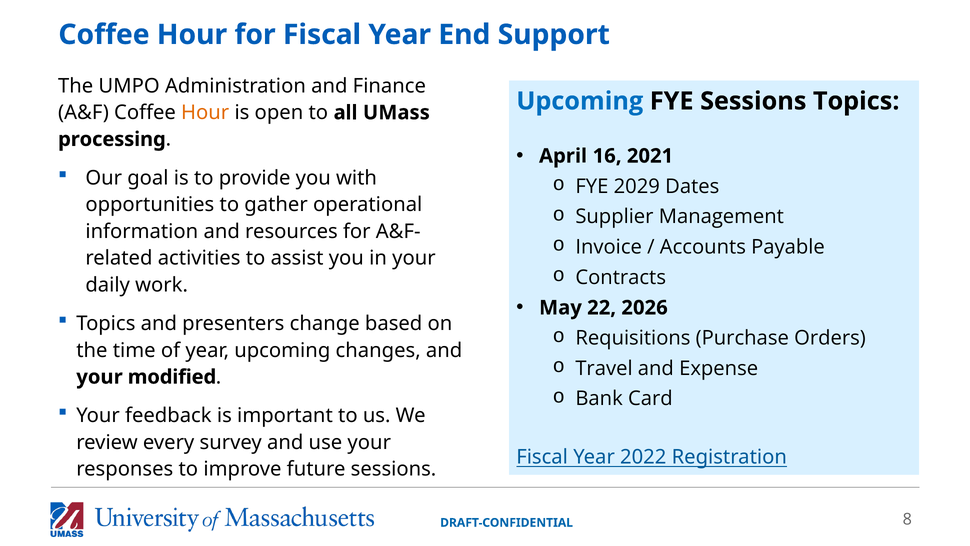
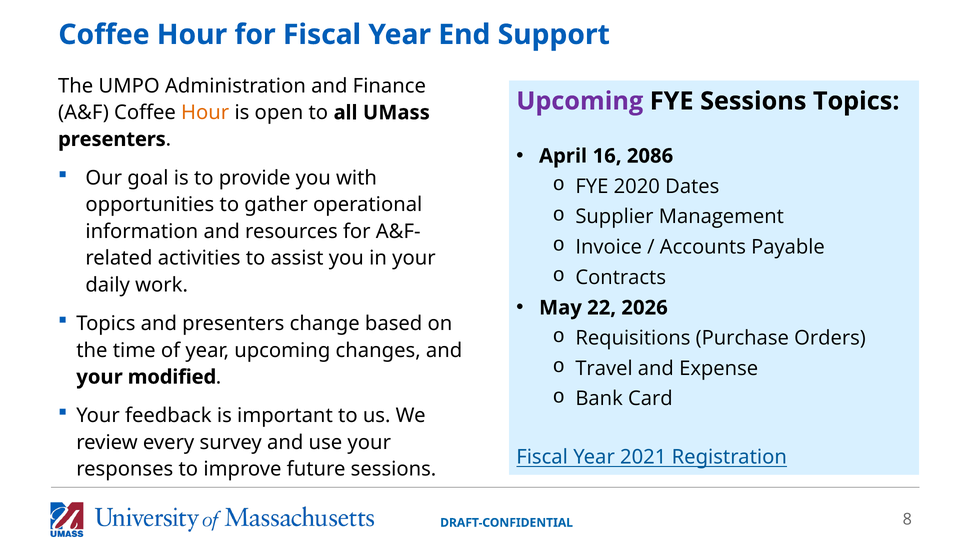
Upcoming at (580, 101) colour: blue -> purple
processing at (112, 139): processing -> presenters
2021: 2021 -> 2086
2029: 2029 -> 2020
2022: 2022 -> 2021
